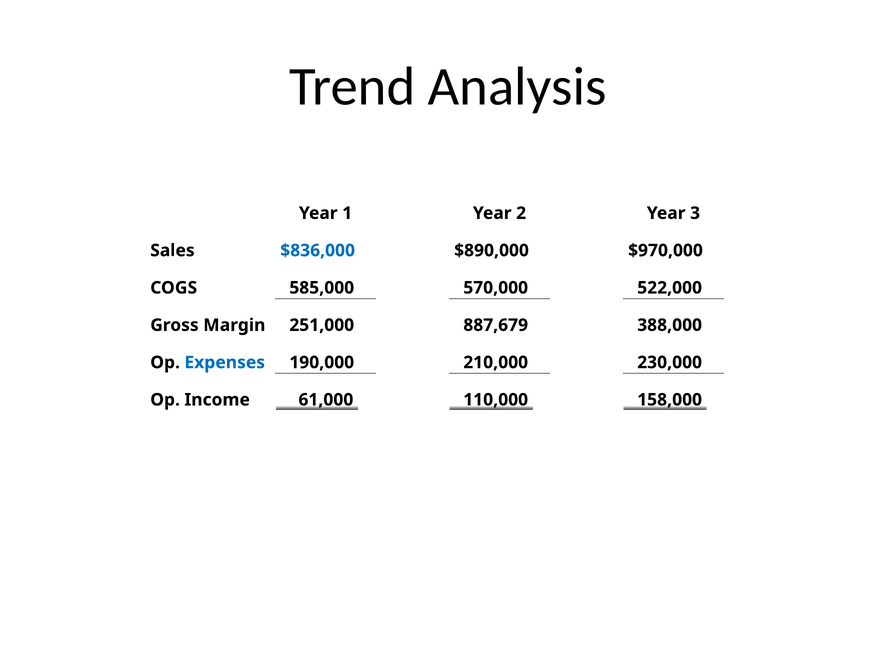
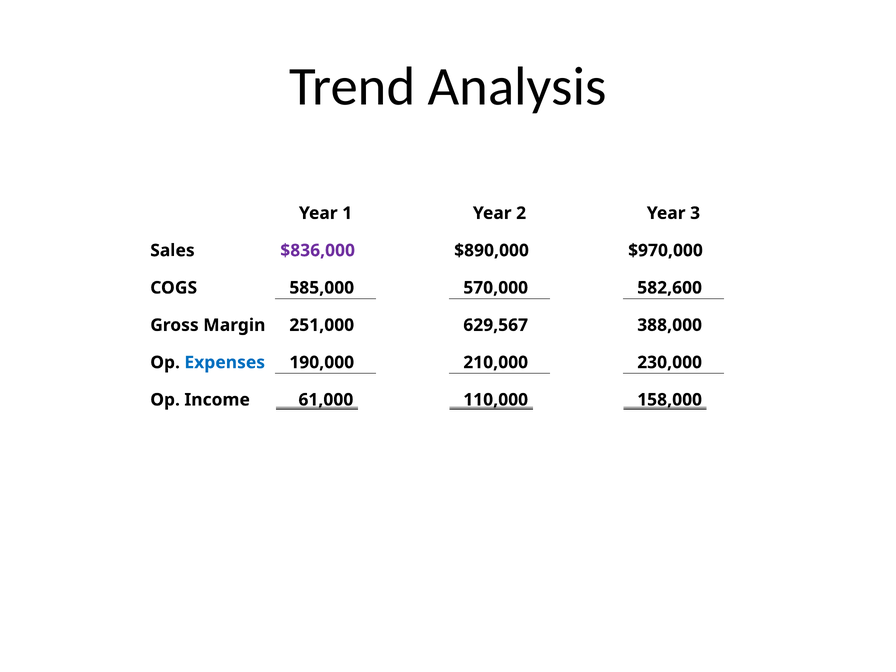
$836,000 colour: blue -> purple
522,000: 522,000 -> 582,600
887,679: 887,679 -> 629,567
